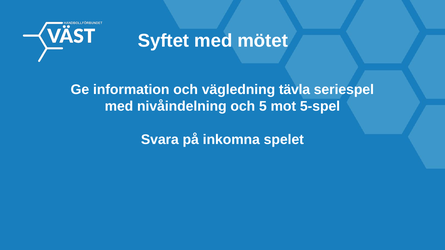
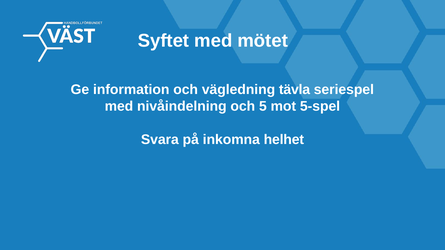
spelet: spelet -> helhet
